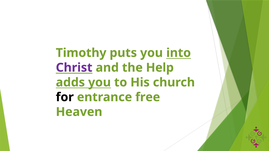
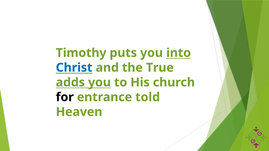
Christ colour: purple -> blue
Help: Help -> True
free: free -> told
